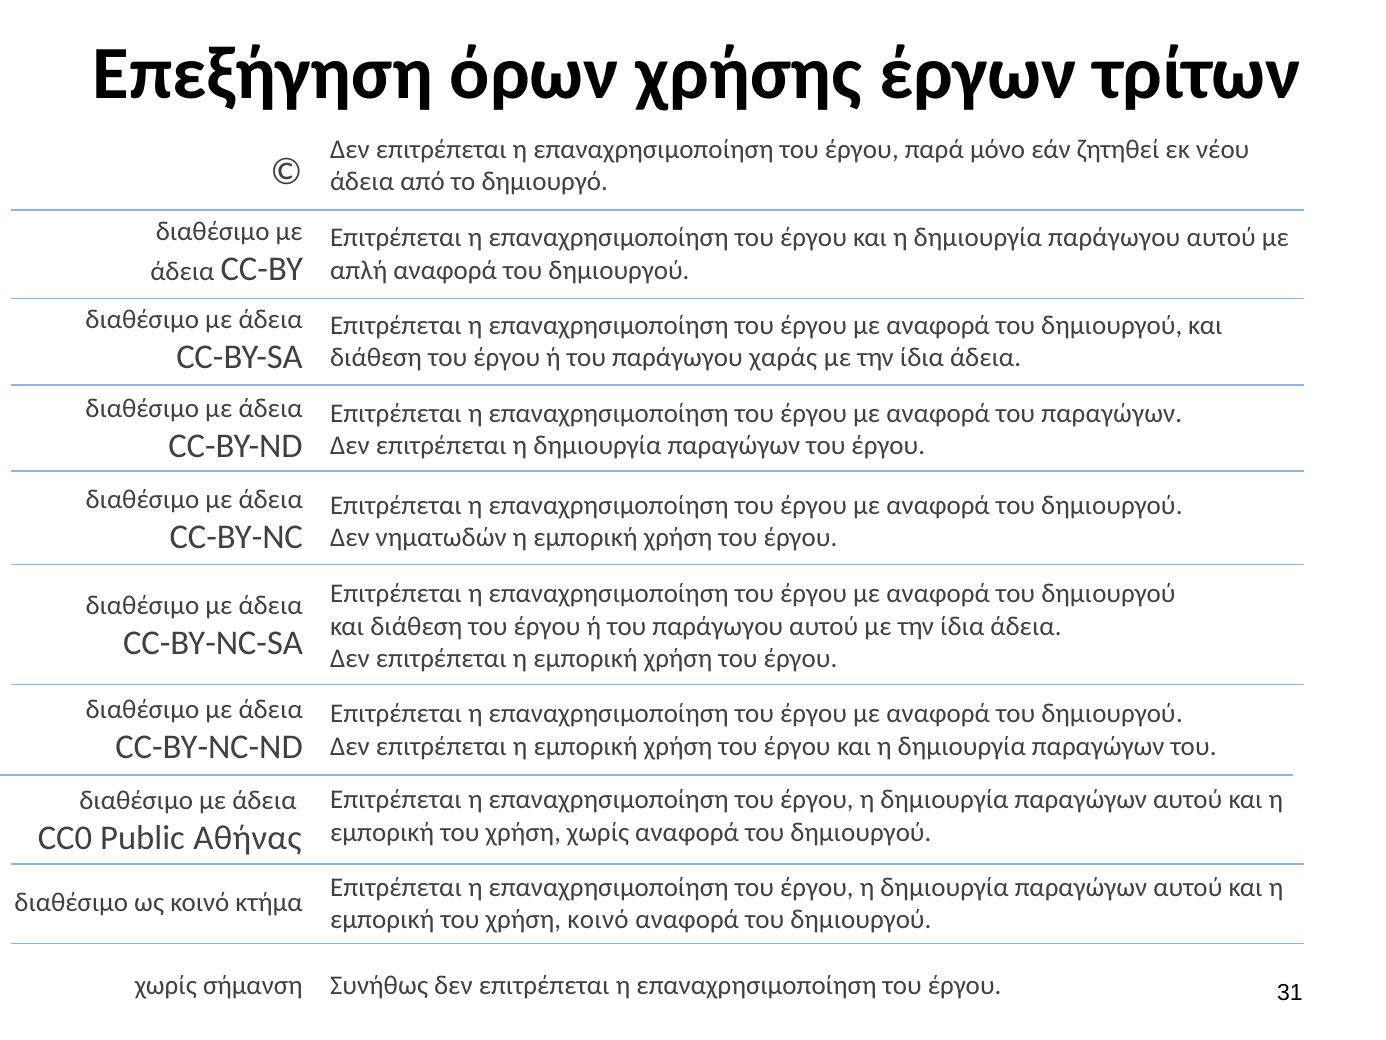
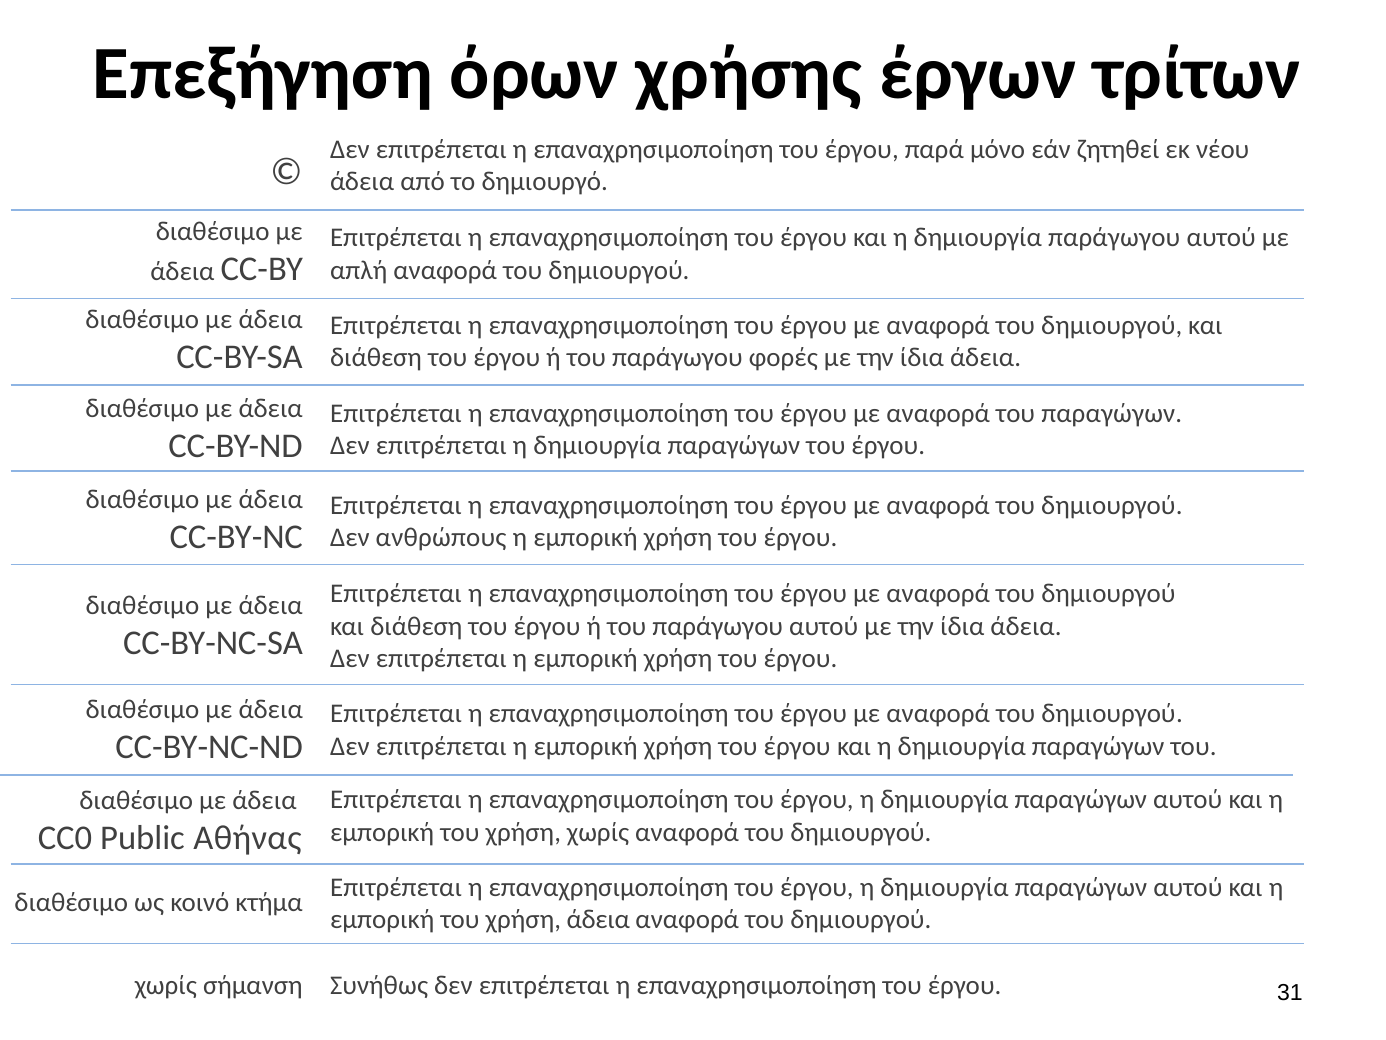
χαράς: χαράς -> φορές
νηματωδών: νηματωδών -> ανθρώπους
χρήση κοινό: κοινό -> άδεια
